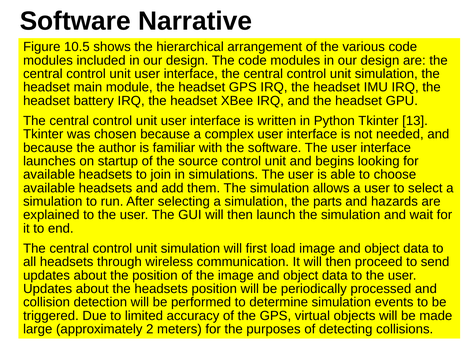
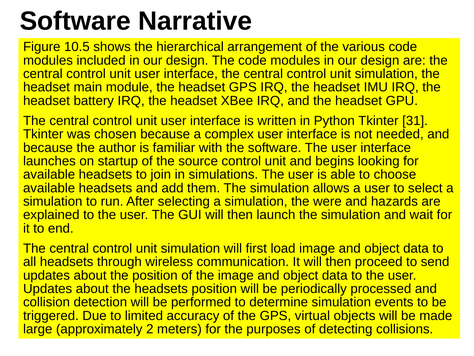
13: 13 -> 31
parts: parts -> were
